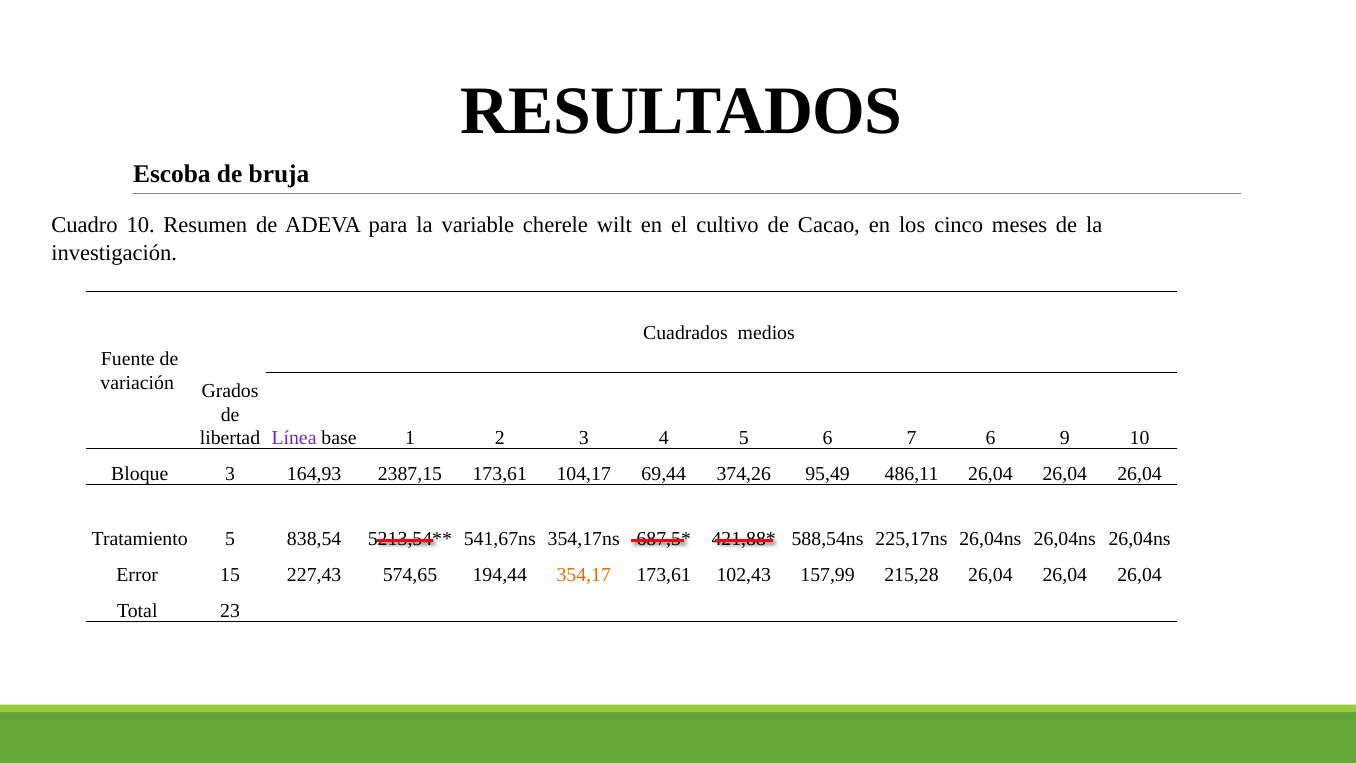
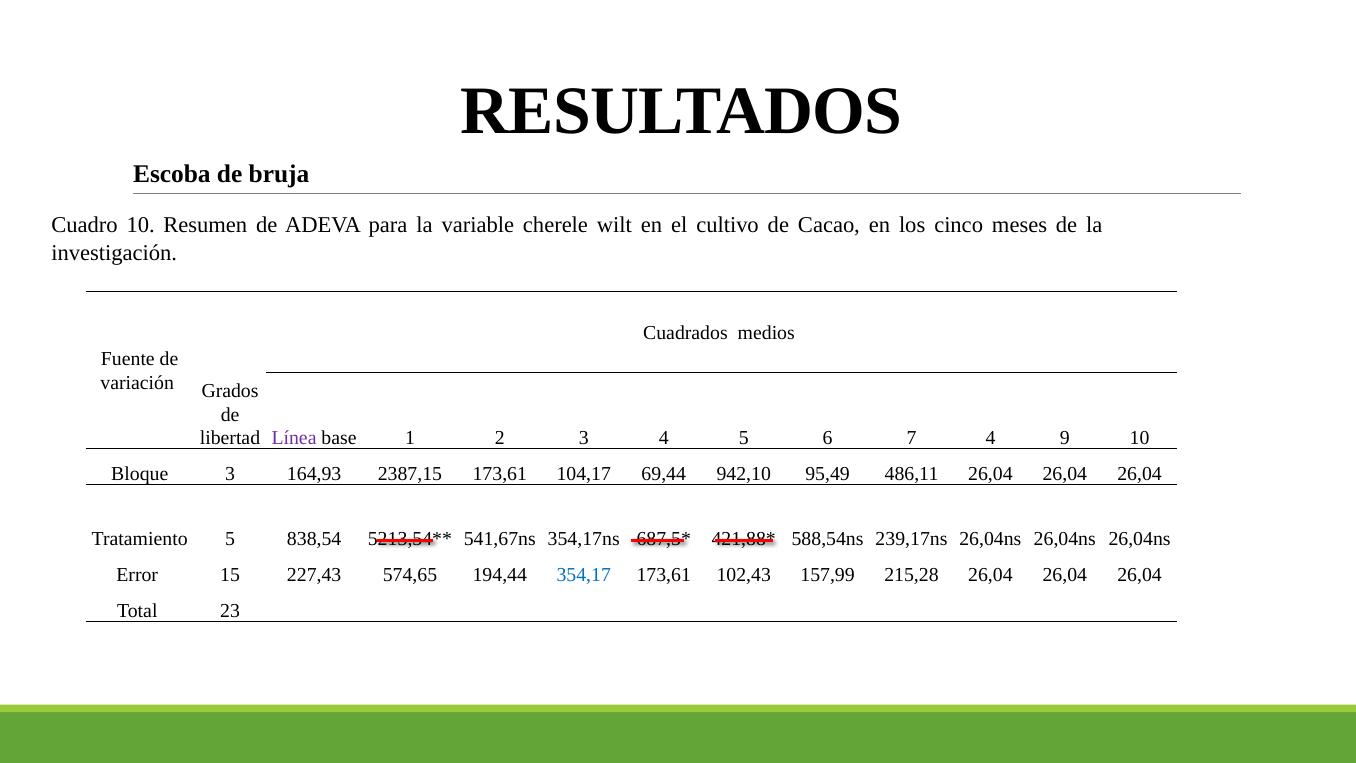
7 6: 6 -> 4
374,26: 374,26 -> 942,10
225,17ns: 225,17ns -> 239,17ns
354,17 colour: orange -> blue
